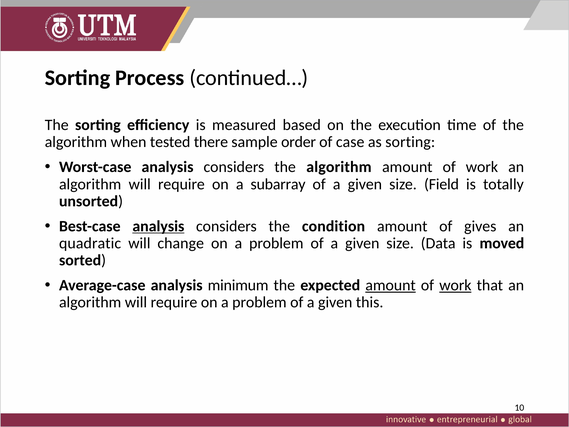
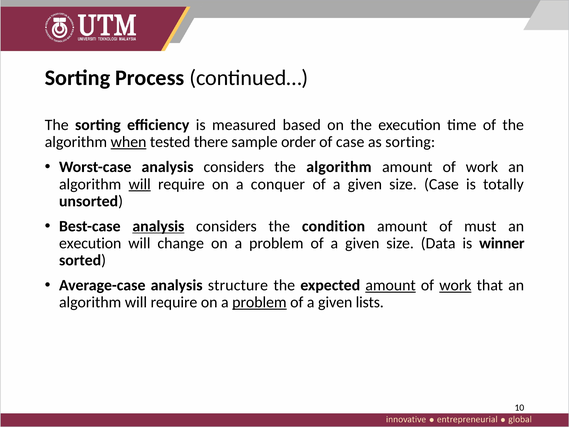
when underline: none -> present
will at (140, 184) underline: none -> present
subarray: subarray -> conquer
size Field: Field -> Case
gives: gives -> must
quadratic at (90, 243): quadratic -> execution
moved: moved -> winner
minimum: minimum -> structure
problem at (259, 302) underline: none -> present
this: this -> lists
